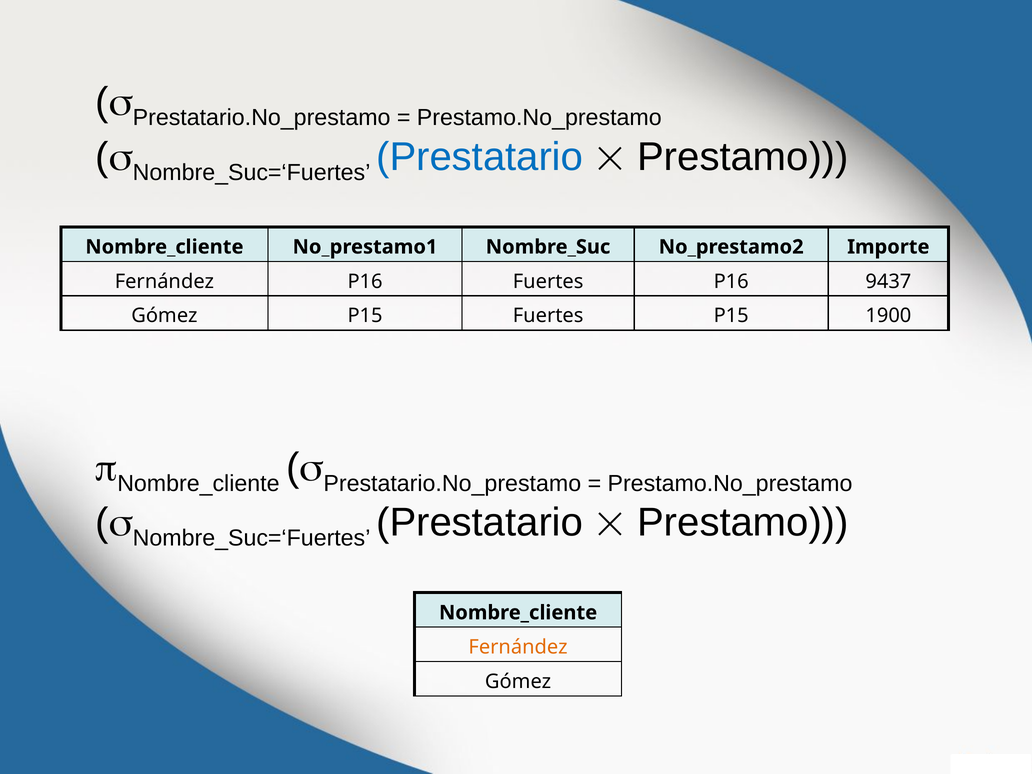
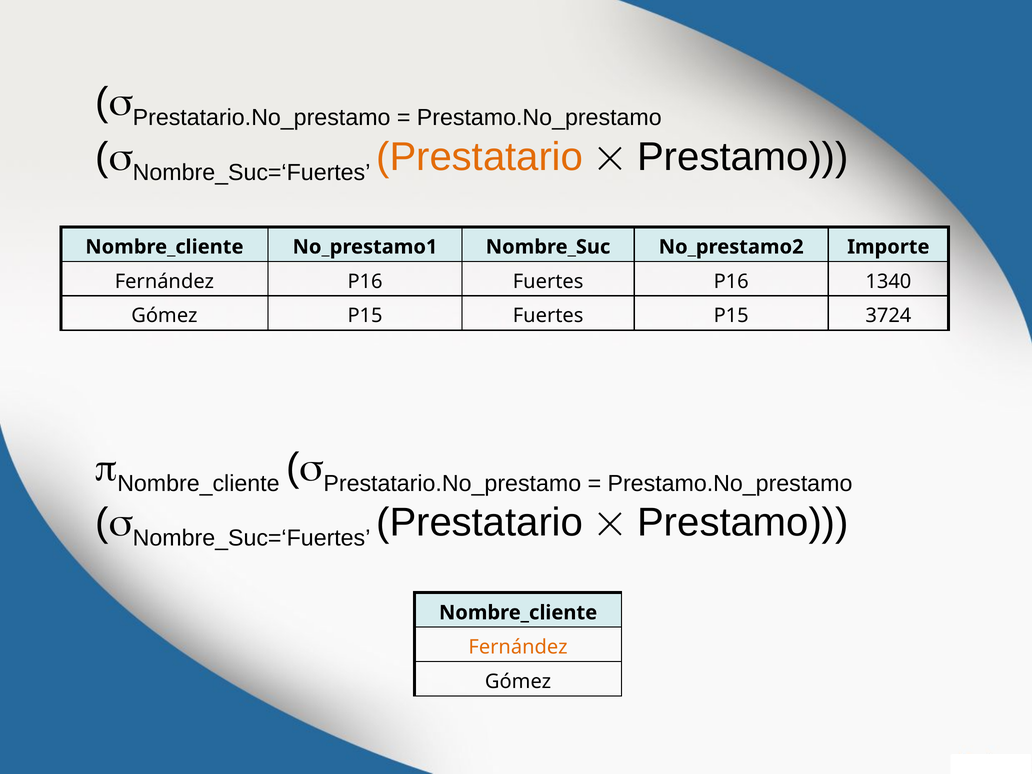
Prestatario at (480, 157) colour: blue -> orange
9437: 9437 -> 1340
1900: 1900 -> 3724
